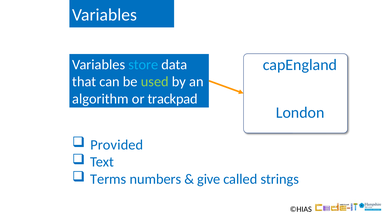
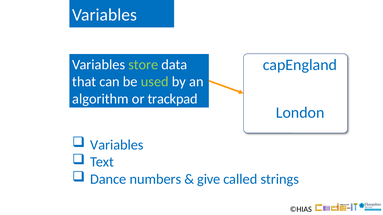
store colour: light blue -> light green
Provided at (117, 145): Provided -> Variables
Terms: Terms -> Dance
